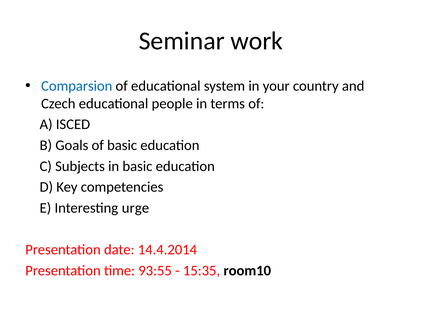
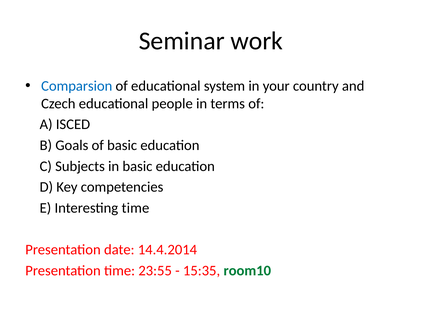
Interesting urge: urge -> time
93:55: 93:55 -> 23:55
room10 colour: black -> green
